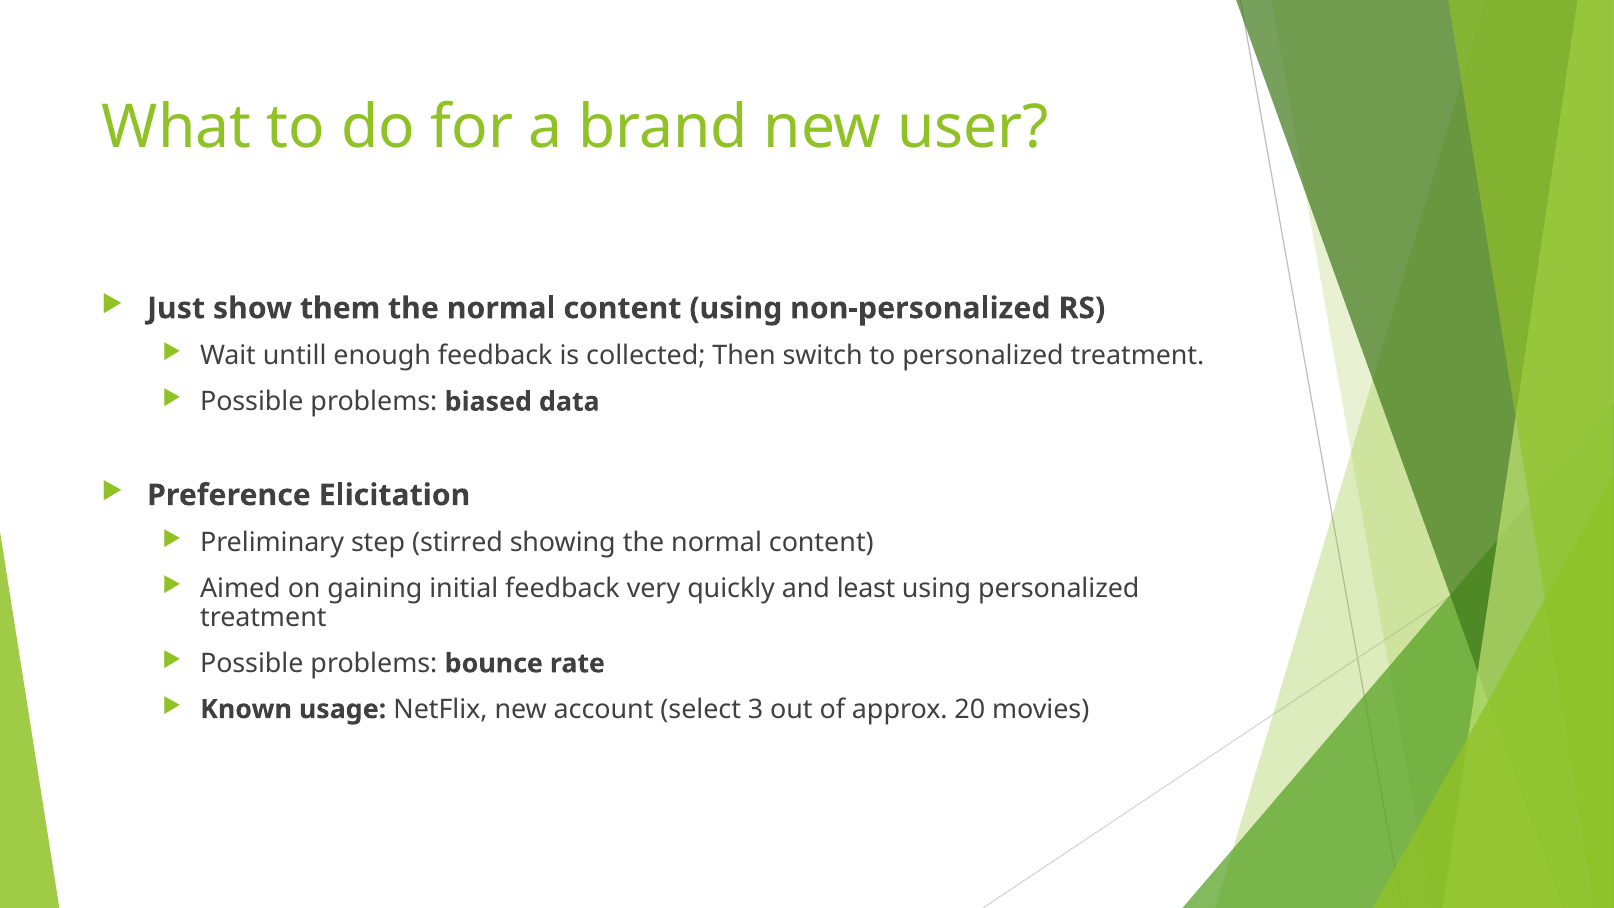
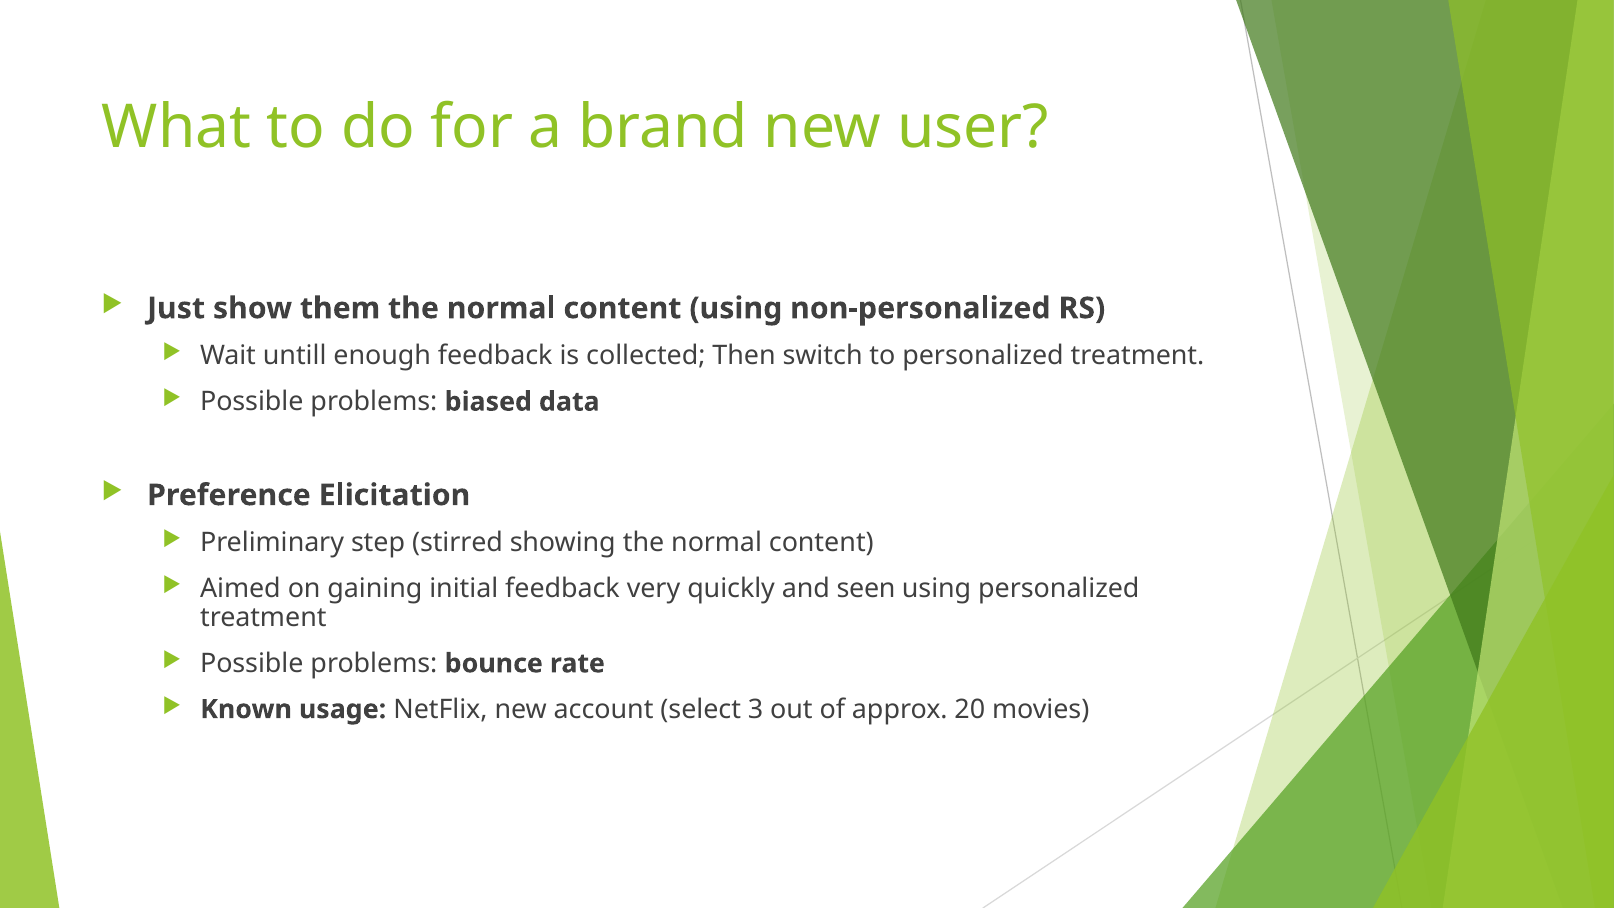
least: least -> seen
